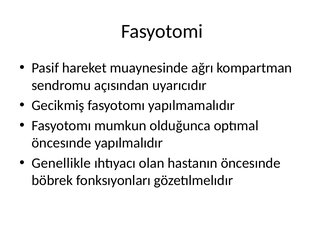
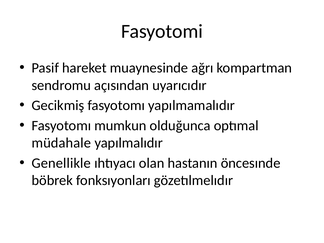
öncesınde at (61, 143): öncesınde -> müdahale
